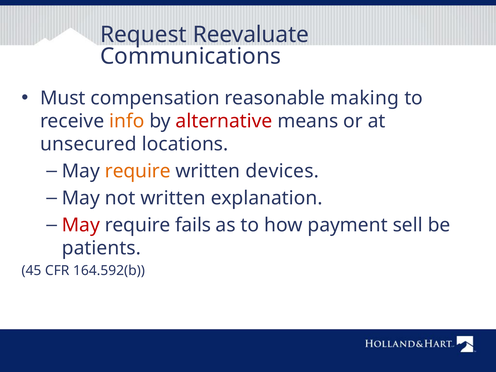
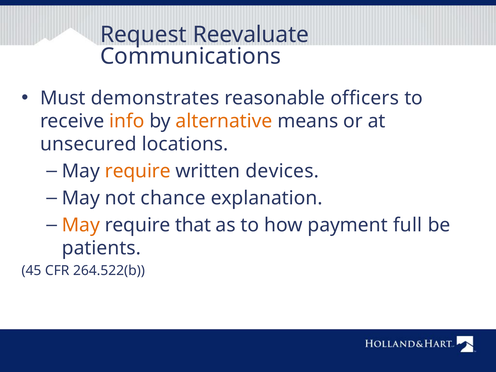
compensation: compensation -> demonstrates
making: making -> officers
alternative colour: red -> orange
not written: written -> chance
May at (81, 225) colour: red -> orange
fails: fails -> that
sell: sell -> full
164.592(b: 164.592(b -> 264.522(b
